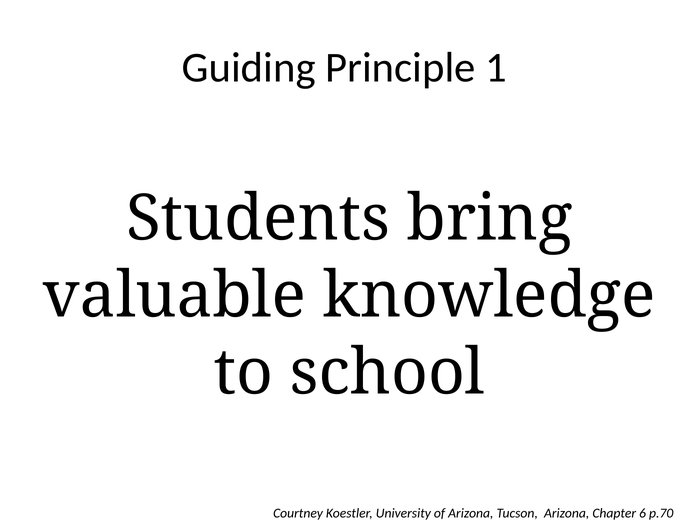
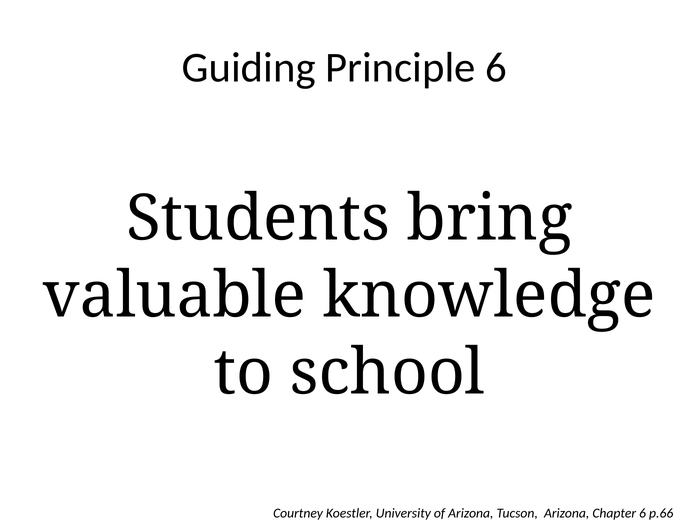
Principle 1: 1 -> 6
p.70: p.70 -> p.66
